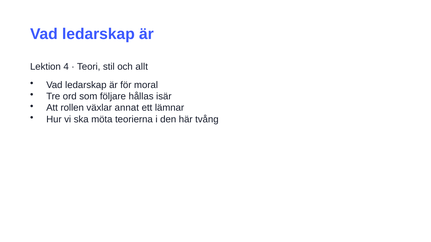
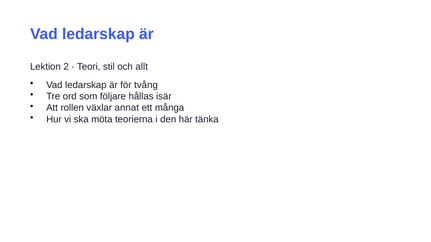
4: 4 -> 2
moral: moral -> tvång
lämnar: lämnar -> många
tvång: tvång -> tänka
